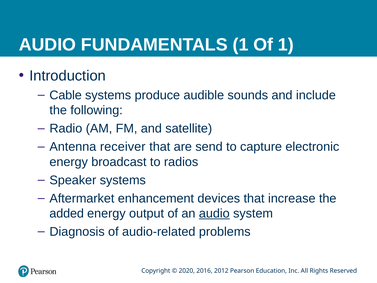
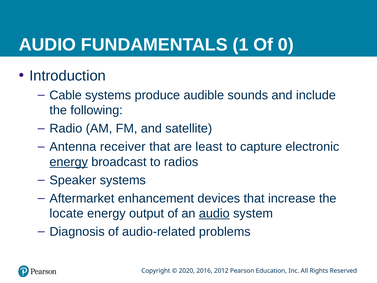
Of 1: 1 -> 0
send: send -> least
energy at (69, 162) underline: none -> present
added: added -> locate
